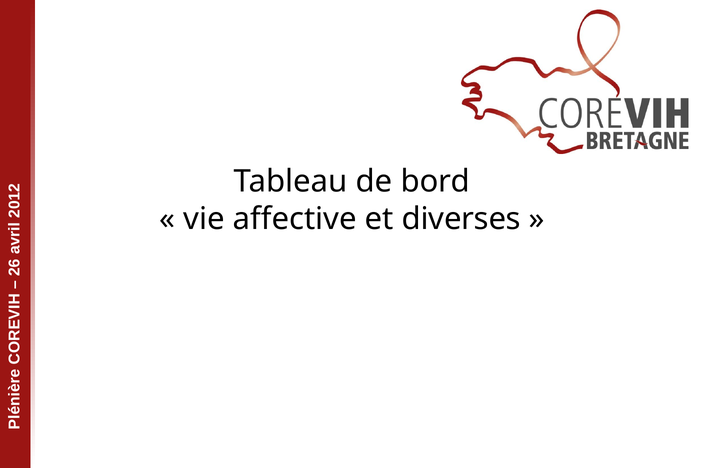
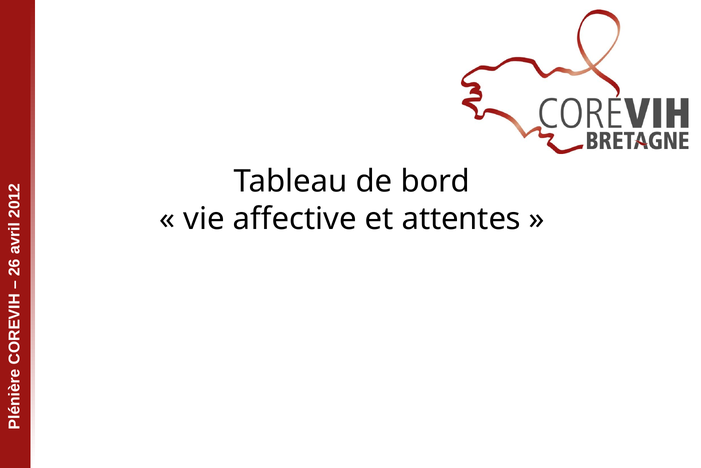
diverses: diverses -> attentes
